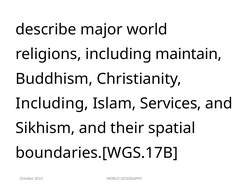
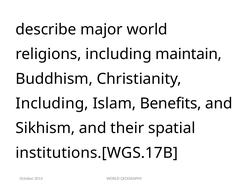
Services: Services -> Benefits
boundaries.[WGS.17B: boundaries.[WGS.17B -> institutions.[WGS.17B
